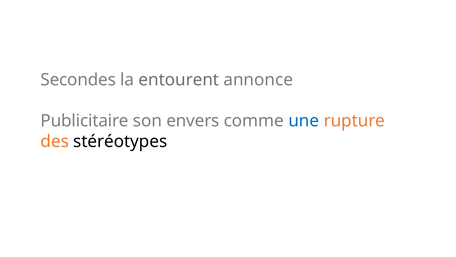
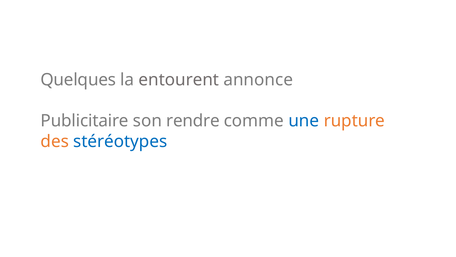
Secondes: Secondes -> Quelques
envers: envers -> rendre
stéréotypes colour: black -> blue
